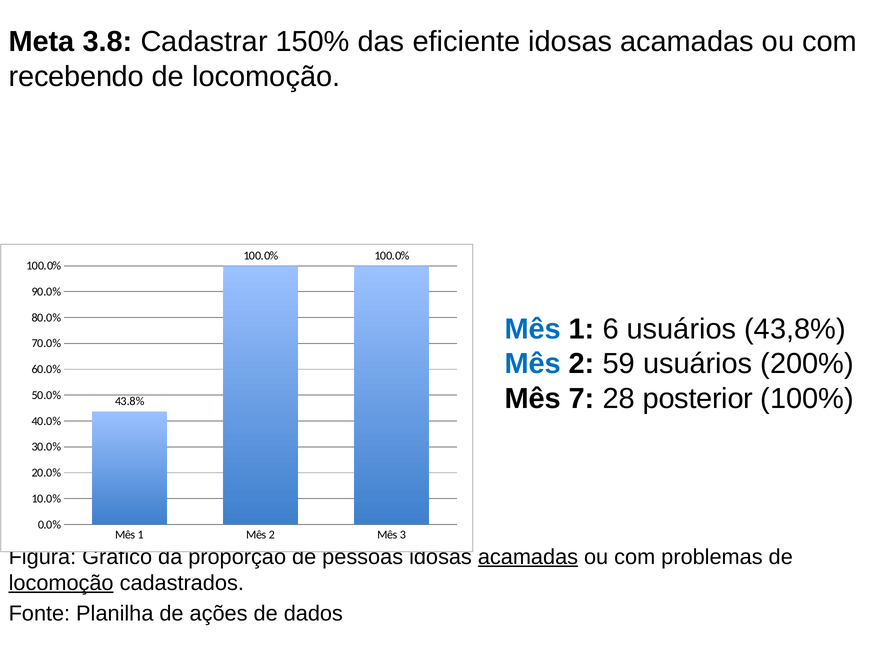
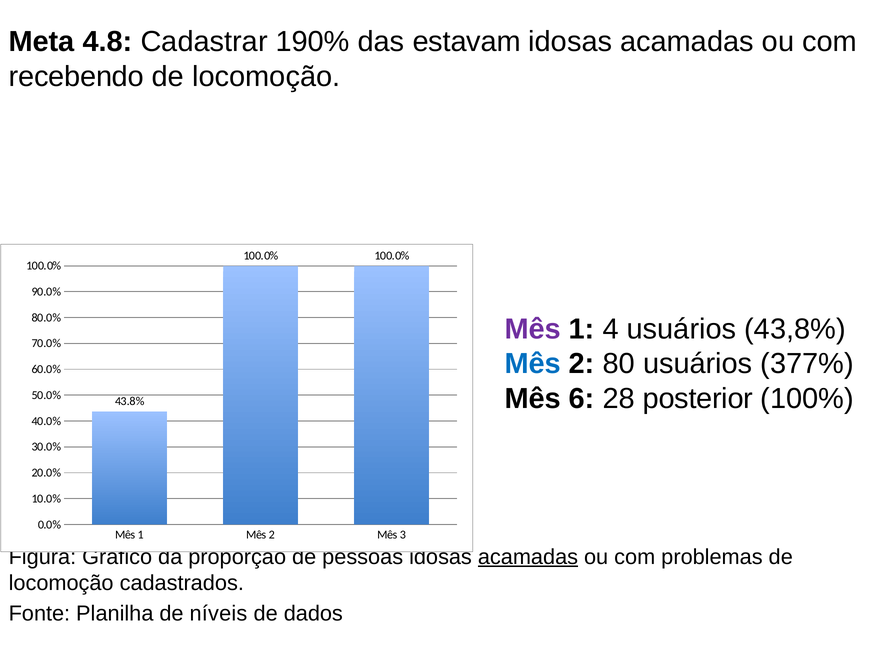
3.8: 3.8 -> 4.8
150%: 150% -> 190%
eficiente: eficiente -> estavam
Mês at (533, 329) colour: blue -> purple
6: 6 -> 4
59: 59 -> 80
200%: 200% -> 377%
7: 7 -> 6
locomoção at (61, 583) underline: present -> none
ações: ações -> níveis
